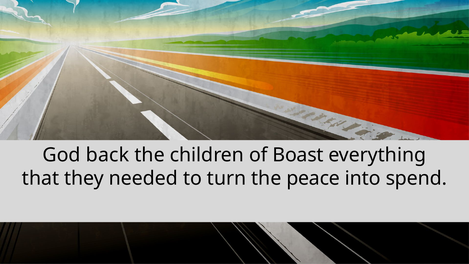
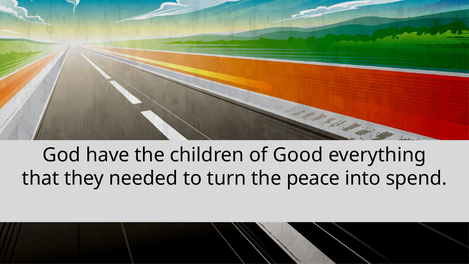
back: back -> have
Boast: Boast -> Good
